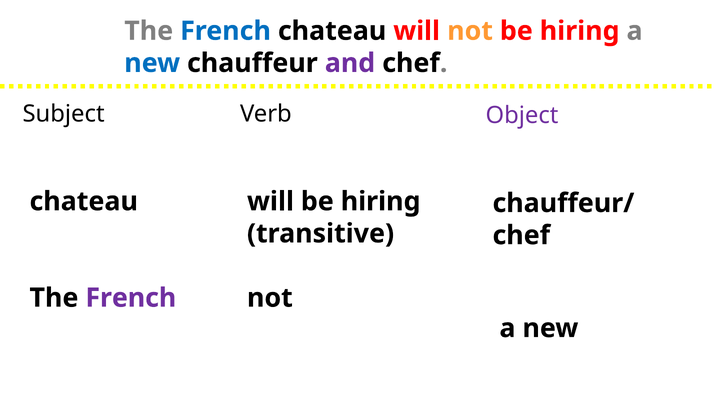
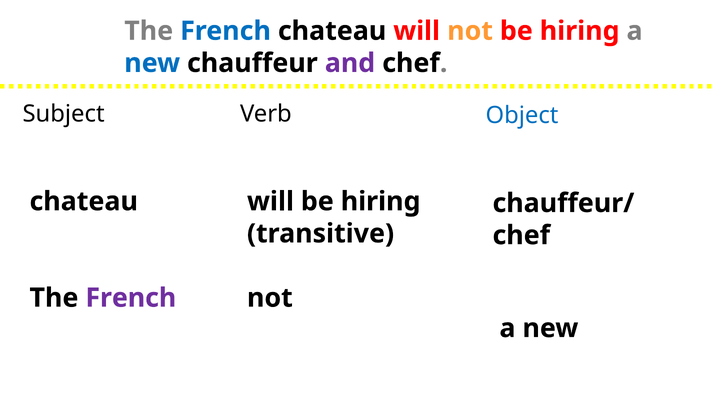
Object colour: purple -> blue
